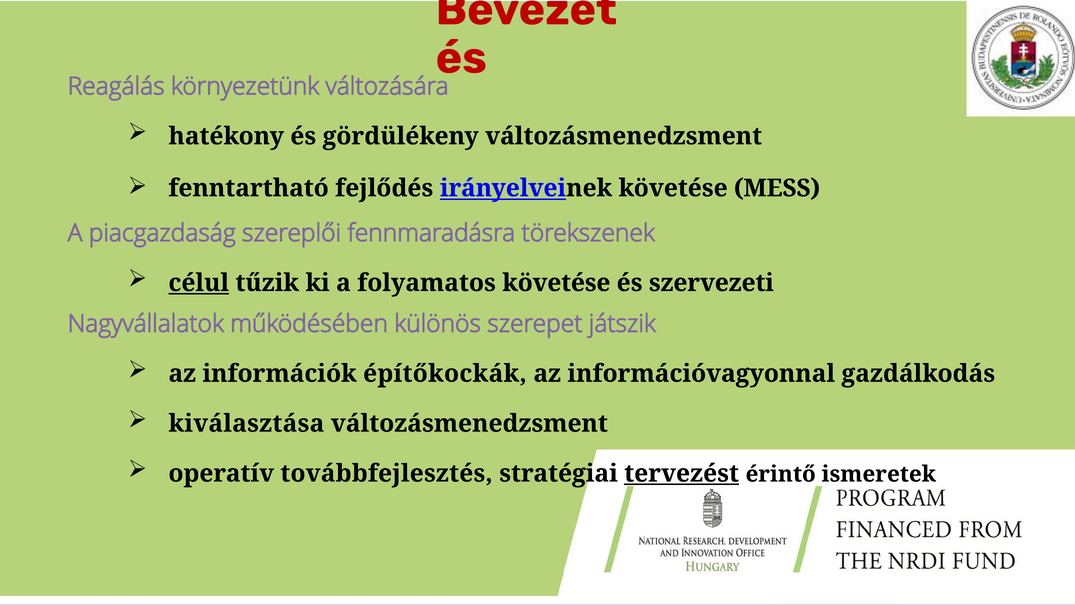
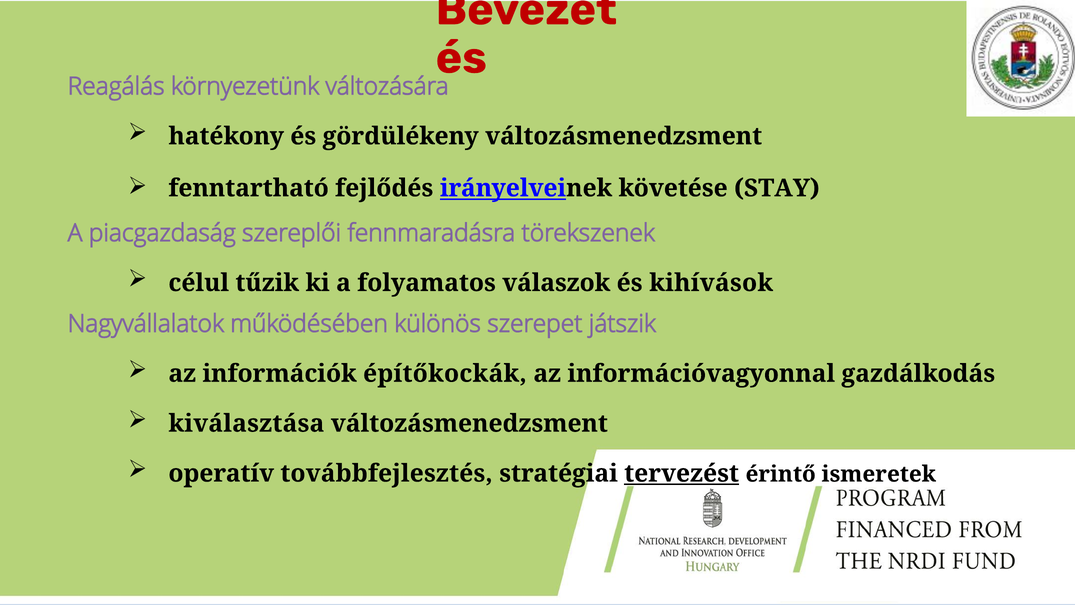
MESS: MESS -> STAY
célul underline: present -> none
folyamatos követése: követése -> válaszok
szervezeti: szervezeti -> kihívások
